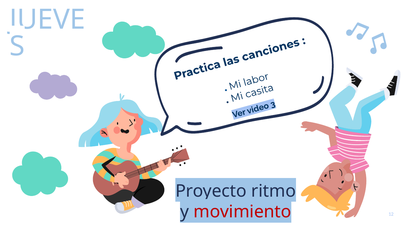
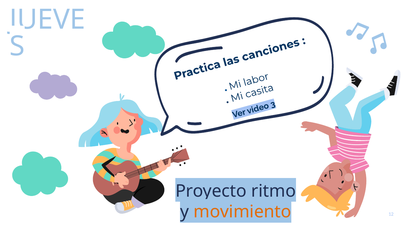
movimiento colour: red -> orange
